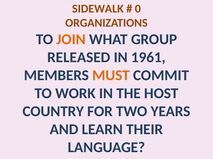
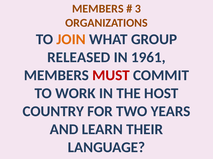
SIDEWALK at (98, 9): SIDEWALK -> MEMBERS
0: 0 -> 3
MUST colour: orange -> red
